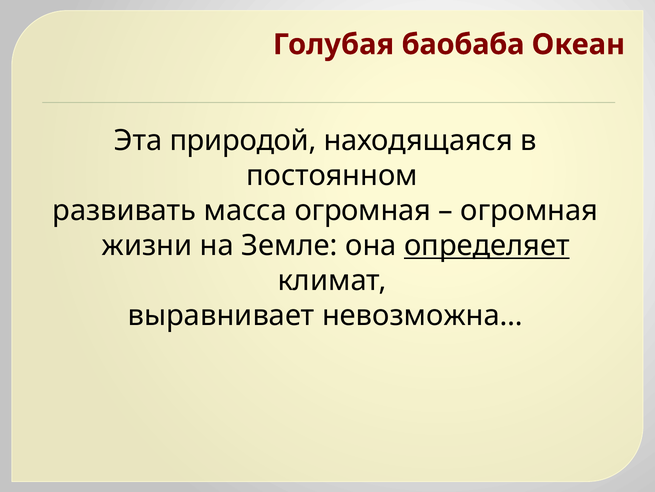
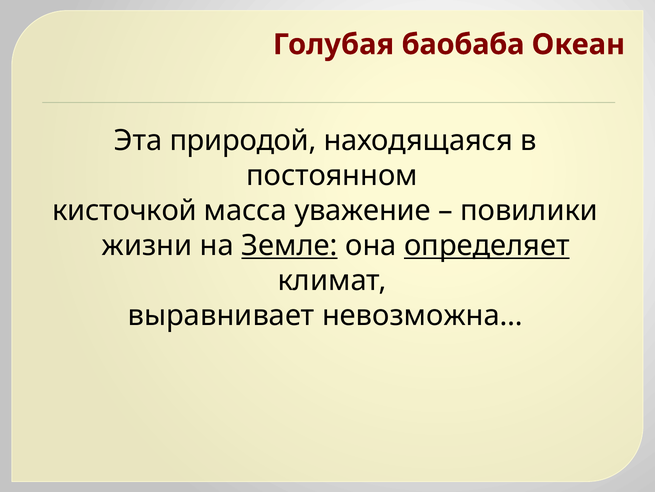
развивать: развивать -> кисточкой
масса огромная: огромная -> уважение
огромная at (529, 210): огромная -> повилики
Земле underline: none -> present
